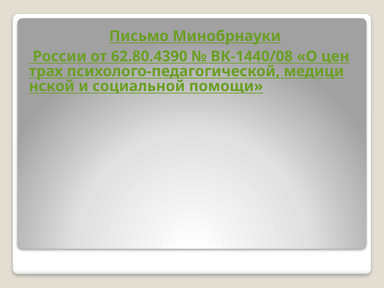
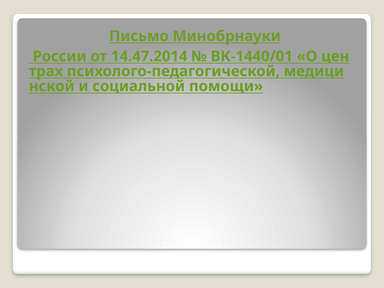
62.80.4390: 62.80.4390 -> 14.47.2014
ВК-1440/08: ВК-1440/08 -> ВК-1440/01
